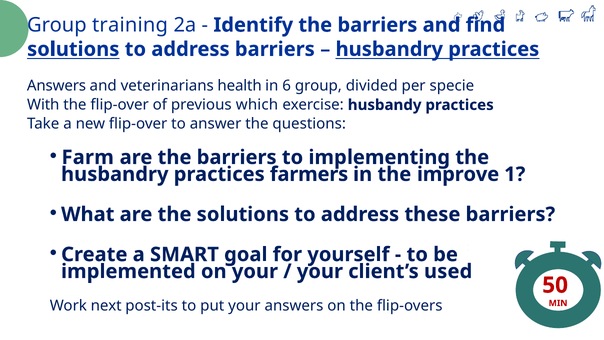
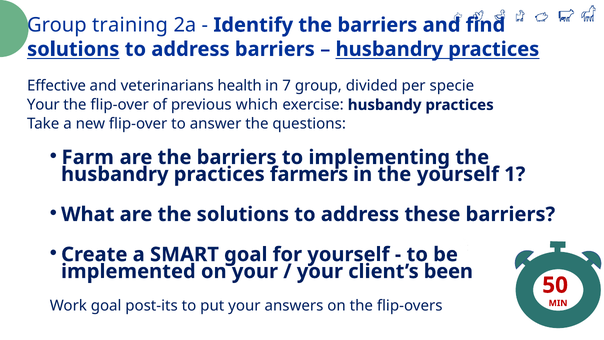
Answers at (57, 86): Answers -> Effective
6: 6 -> 7
With at (43, 105): With -> Your
the improve: improve -> yourself
used: used -> been
Work next: next -> goal
